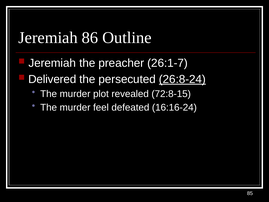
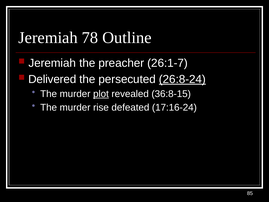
86: 86 -> 78
plot underline: none -> present
72:8-15: 72:8-15 -> 36:8-15
feel: feel -> rise
16:16-24: 16:16-24 -> 17:16-24
